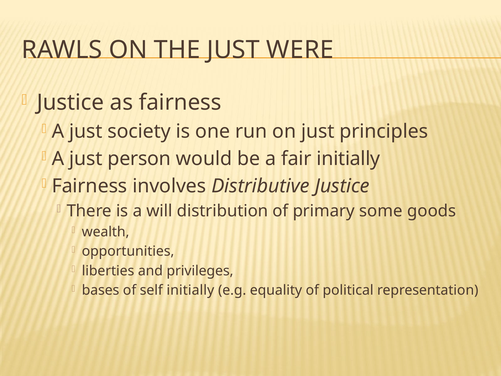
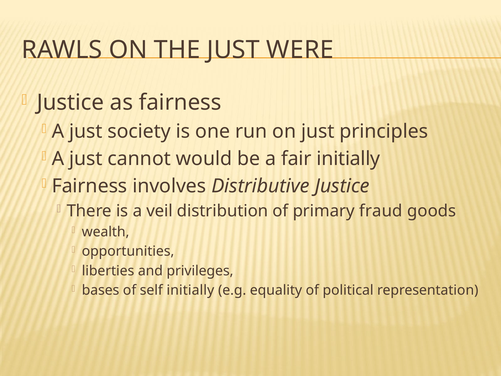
person: person -> cannot
will: will -> veil
some: some -> fraud
